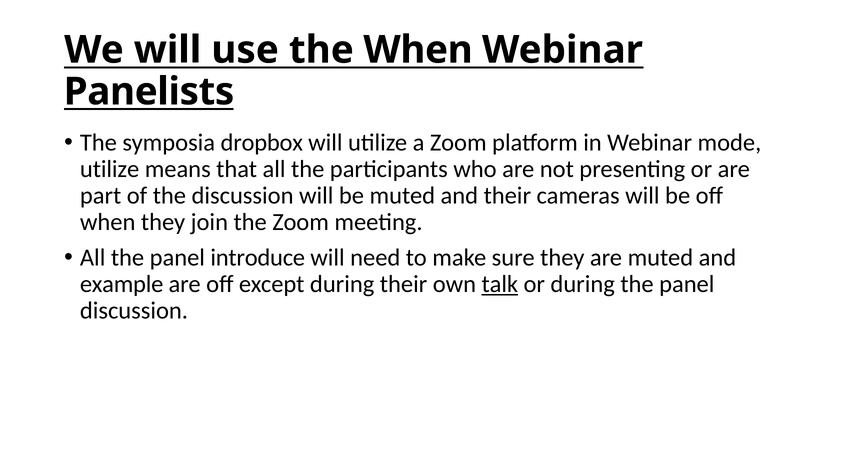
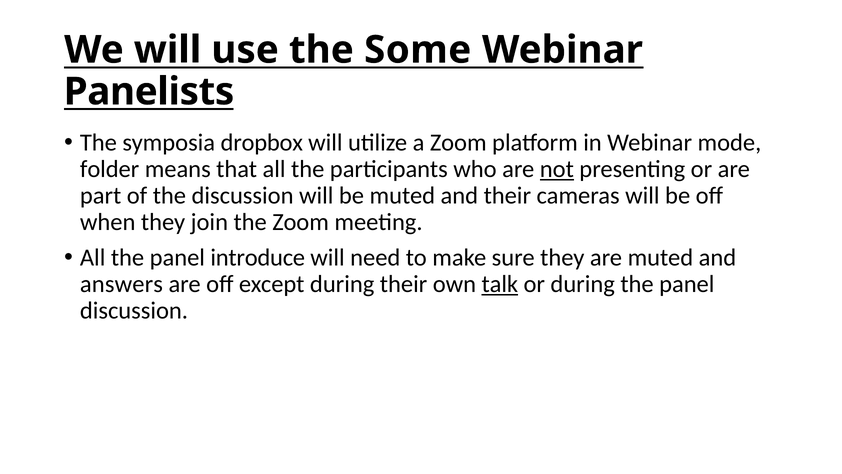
the When: When -> Some
utilize at (110, 169): utilize -> folder
not underline: none -> present
example: example -> answers
